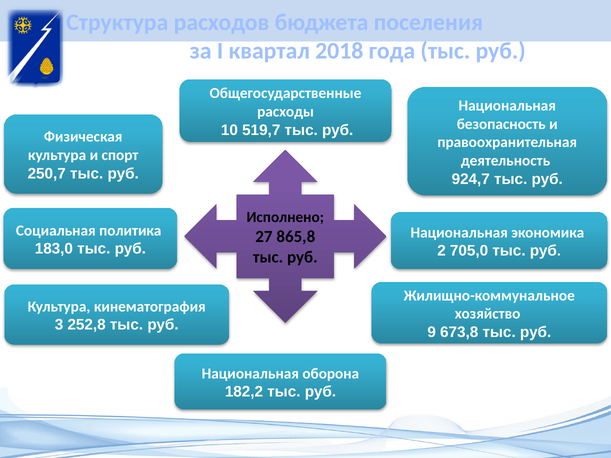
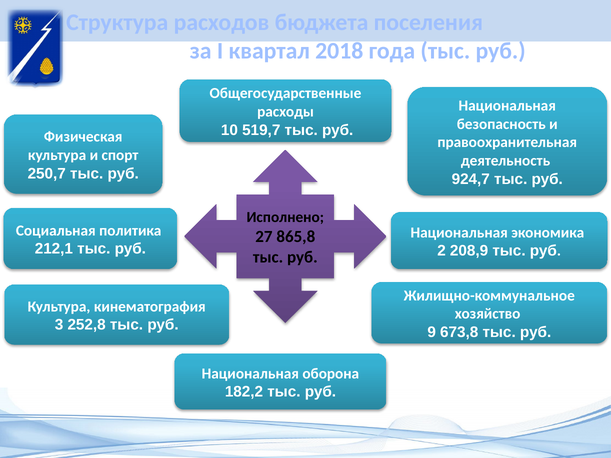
183,0: 183,0 -> 212,1
705,0: 705,0 -> 208,9
